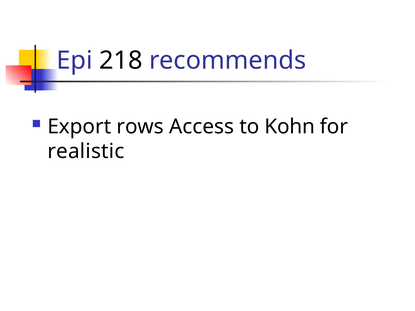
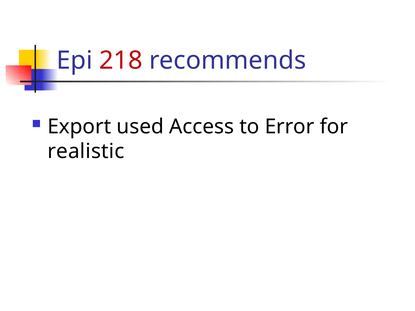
218 colour: black -> red
rows: rows -> used
Kohn: Kohn -> Error
